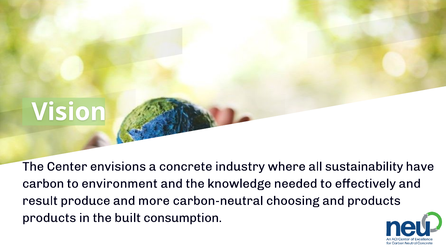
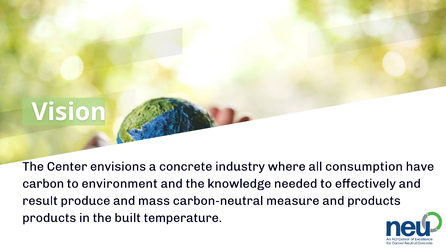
sustainability: sustainability -> consumption
more: more -> mass
choosing: choosing -> measure
consumption: consumption -> temperature
